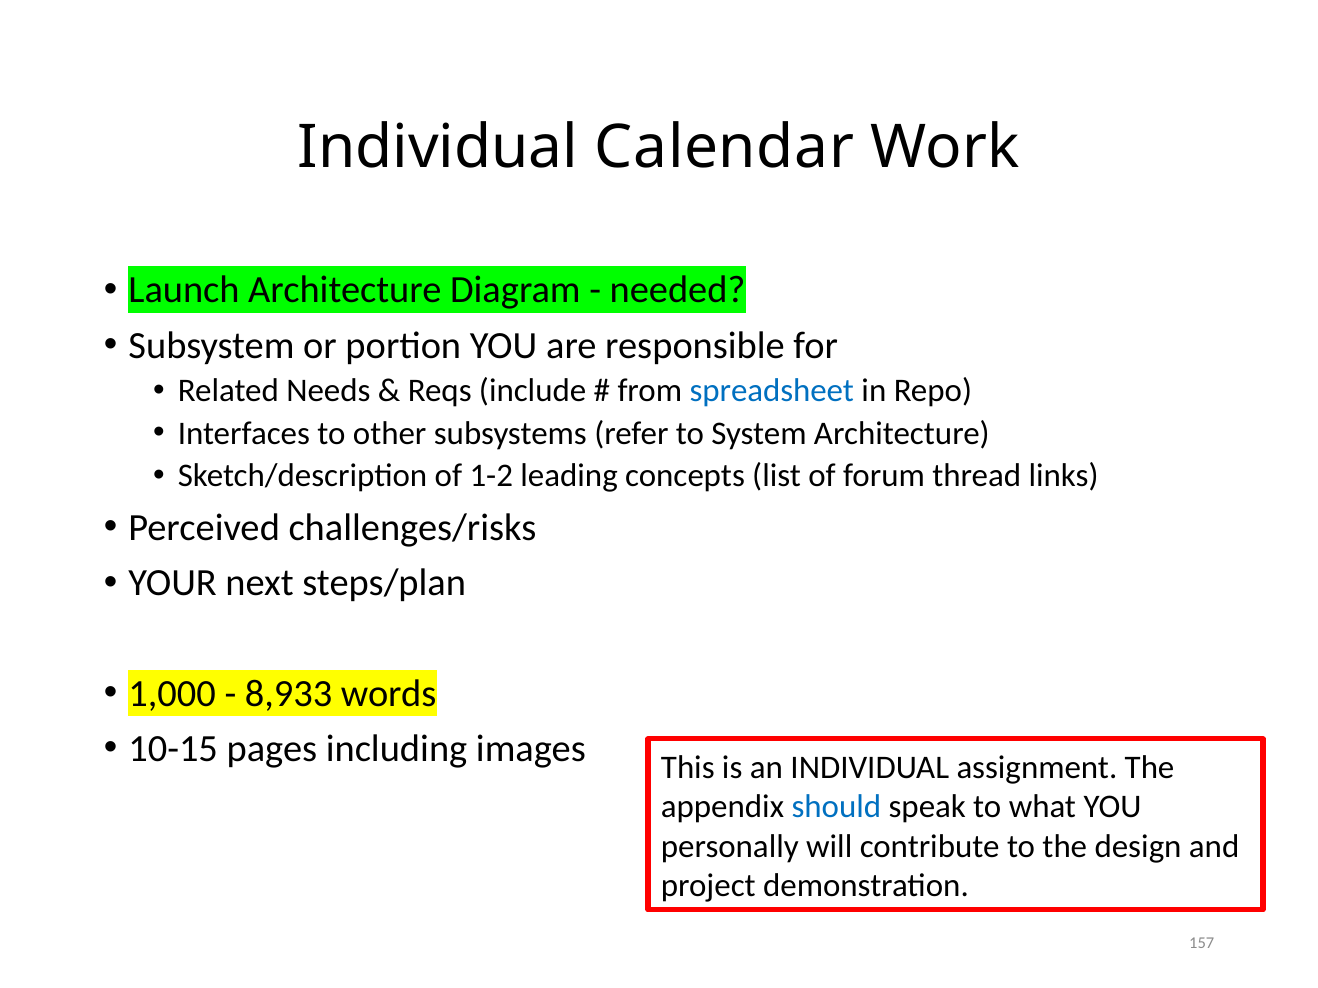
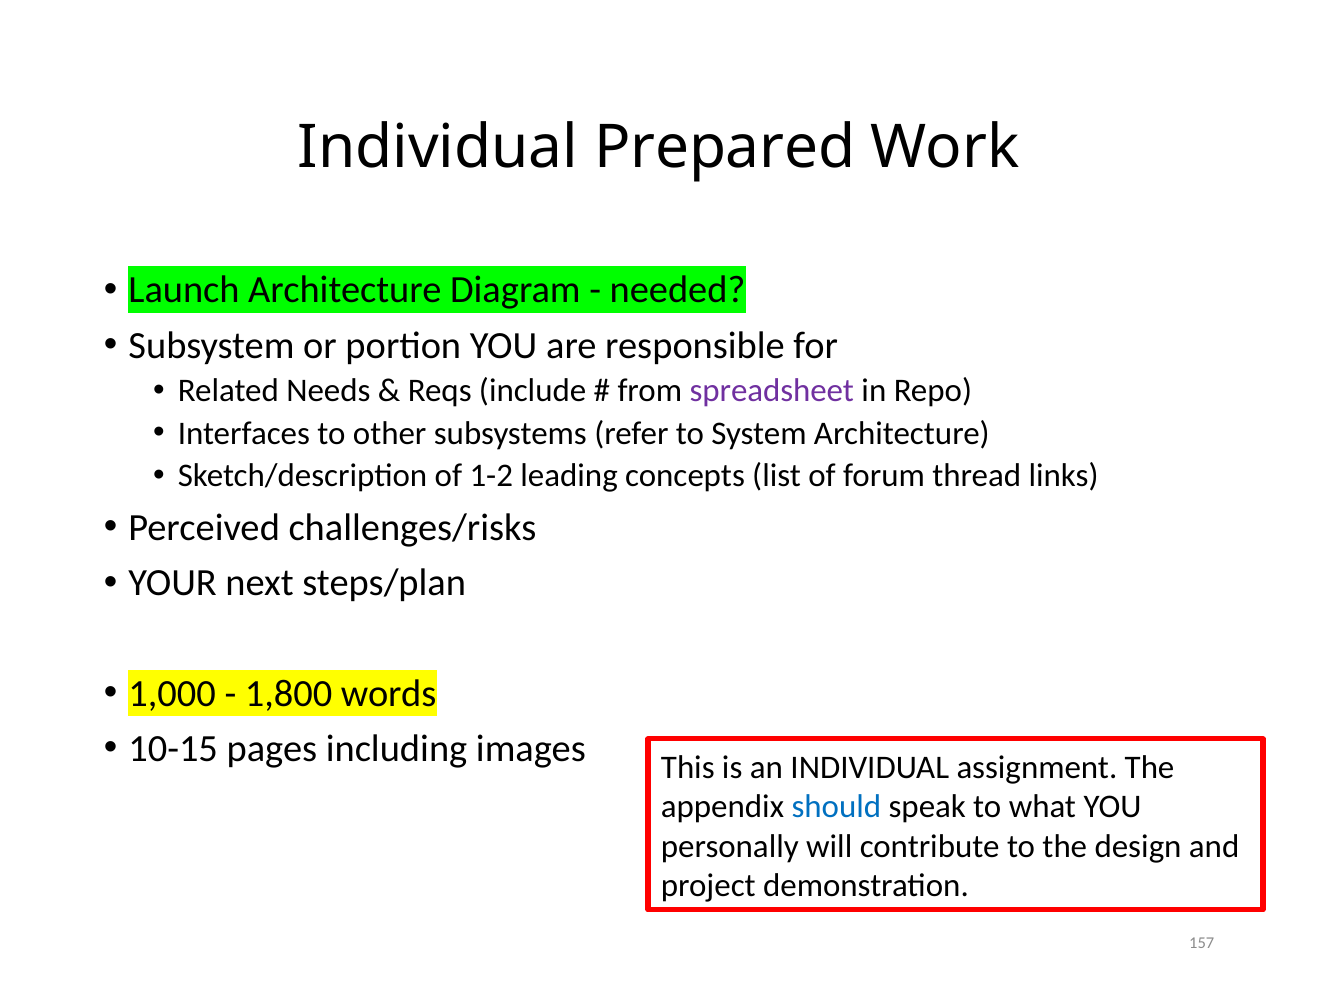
Calendar: Calendar -> Prepared
spreadsheet colour: blue -> purple
8,933: 8,933 -> 1,800
